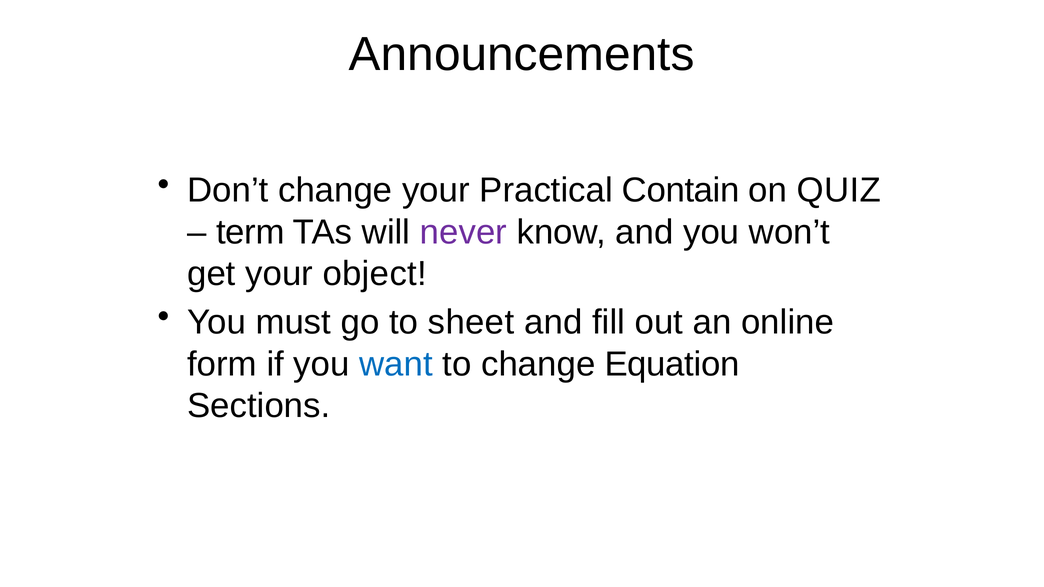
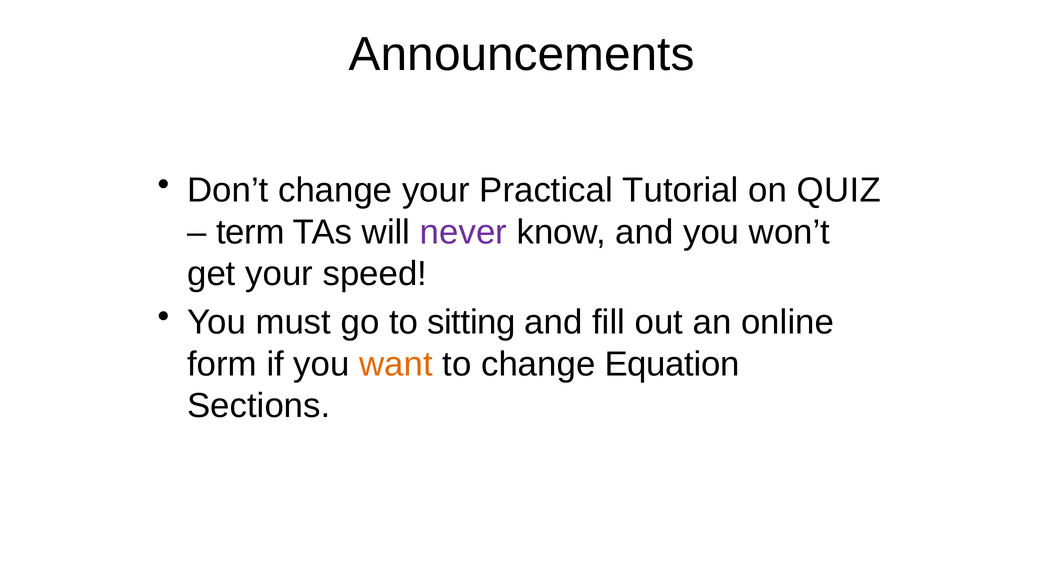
Contain: Contain -> Tutorial
object: object -> speed
sheet: sheet -> sitting
want colour: blue -> orange
